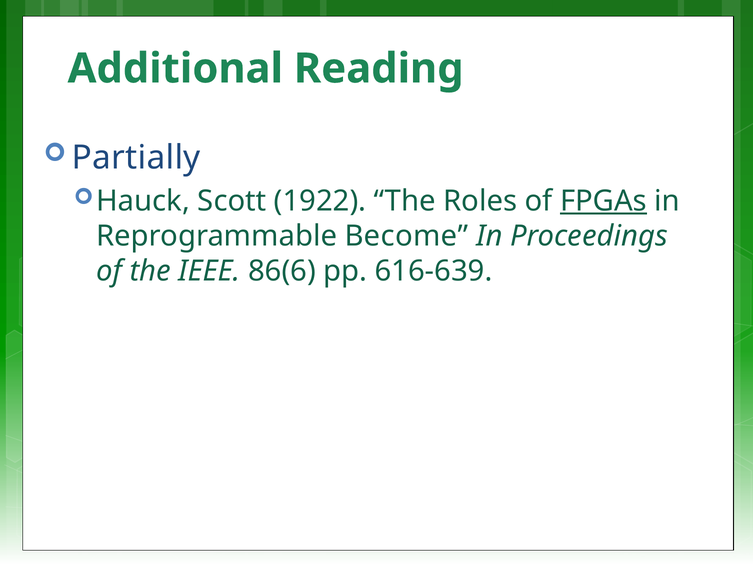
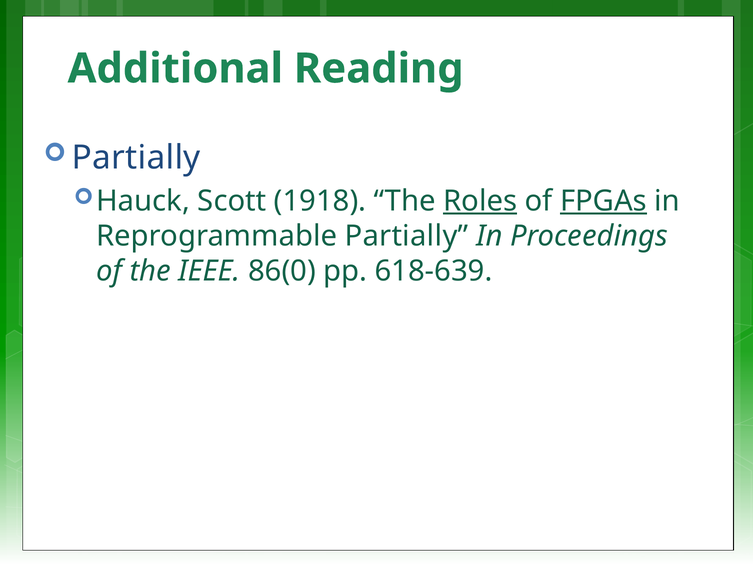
1922: 1922 -> 1918
Roles underline: none -> present
Reprogrammable Become: Become -> Partially
86(6: 86(6 -> 86(0
616-639: 616-639 -> 618-639
